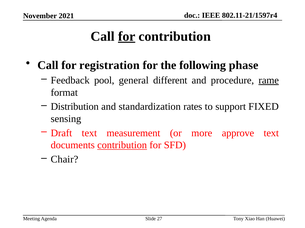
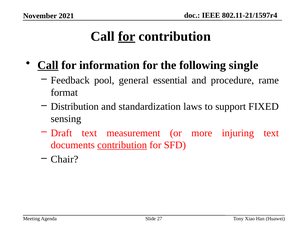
Call at (48, 65) underline: none -> present
registration: registration -> information
phase: phase -> single
different: different -> essential
rame underline: present -> none
rates: rates -> laws
approve: approve -> injuring
